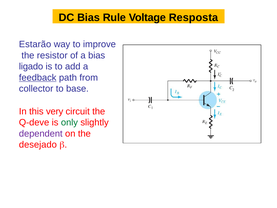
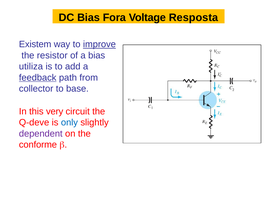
Rule: Rule -> Fora
Estarão: Estarão -> Existem
improve underline: none -> present
ligado: ligado -> utiliza
only colour: green -> blue
desejado: desejado -> conforme
